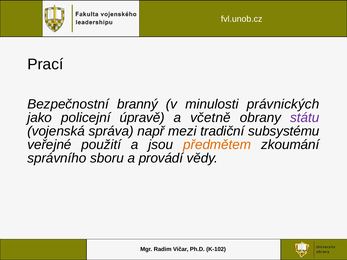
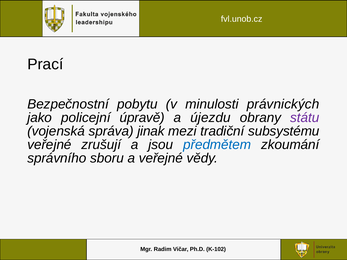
branný: branný -> pobytu
včetně: včetně -> újezdu
např: např -> jinak
použití: použití -> zrušují
předmětem colour: orange -> blue
a provádí: provádí -> veřejné
